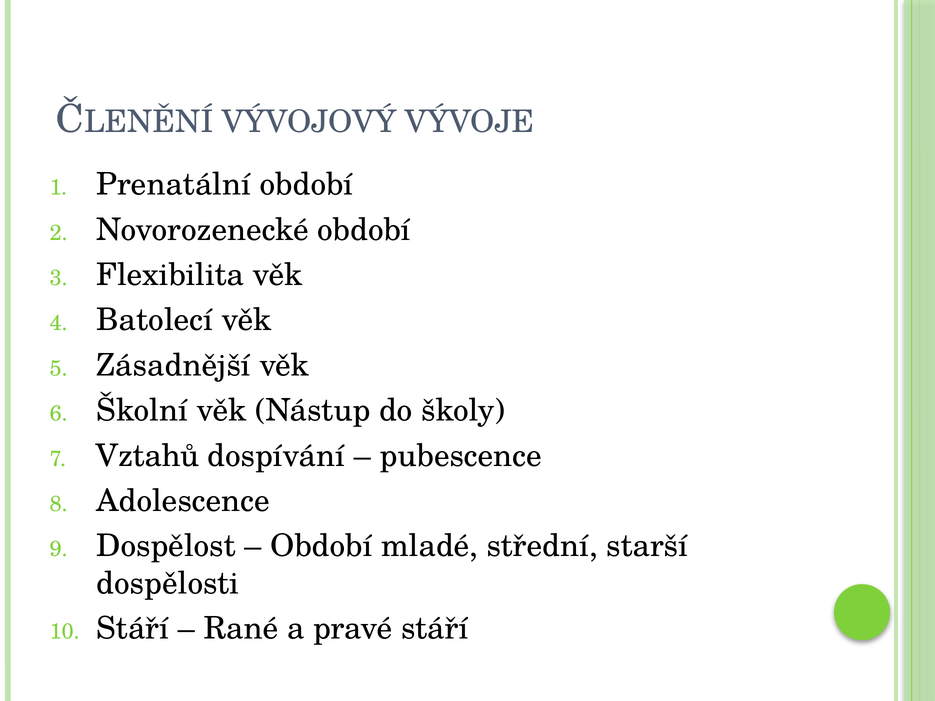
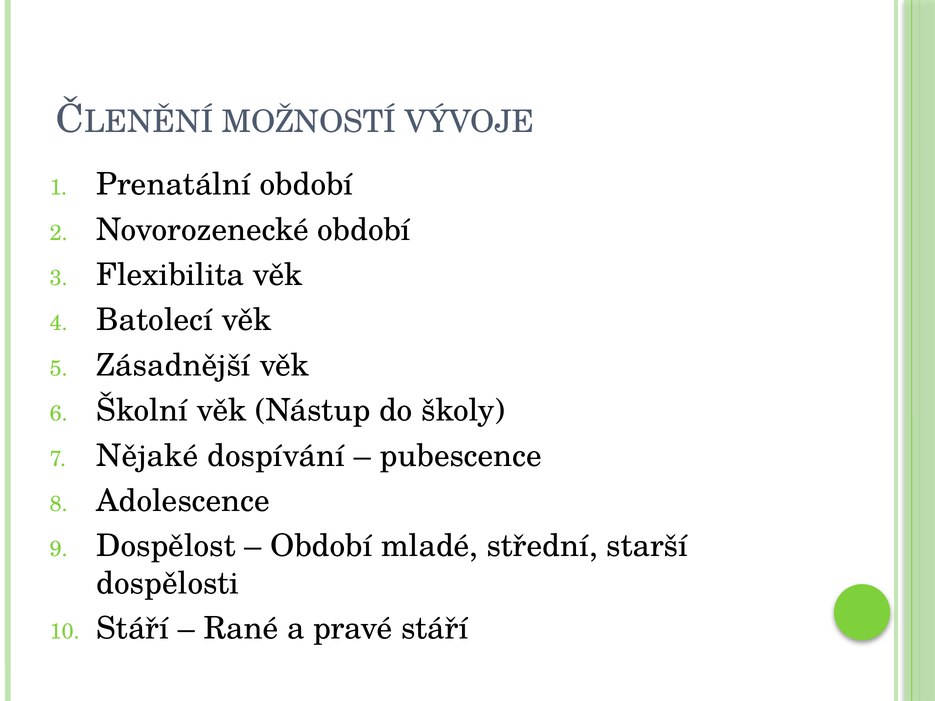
VÝVOJOVÝ: VÝVOJOVÝ -> MOŽNOSTÍ
Vztahů: Vztahů -> Nějaké
